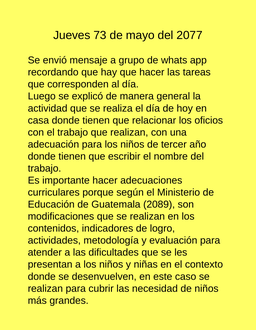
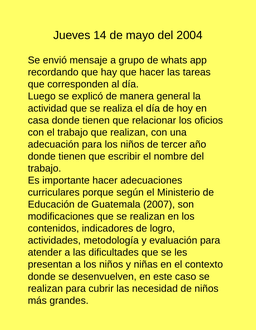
73: 73 -> 14
2077: 2077 -> 2004
2089: 2089 -> 2007
